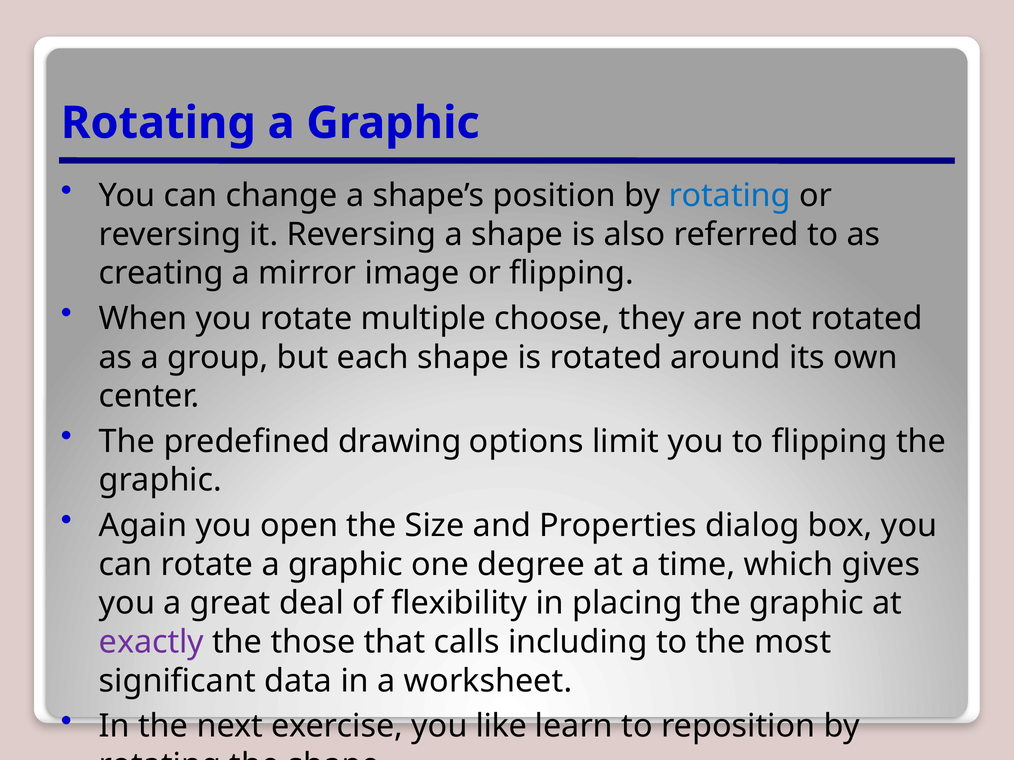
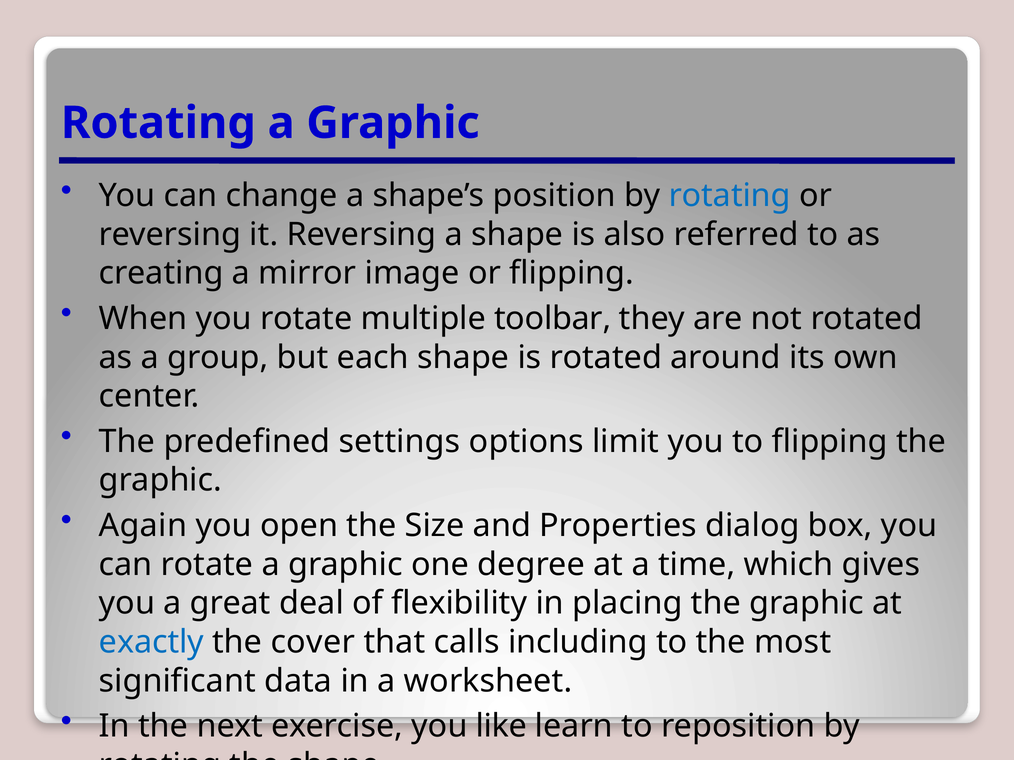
choose: choose -> toolbar
drawing: drawing -> settings
exactly colour: purple -> blue
those: those -> cover
